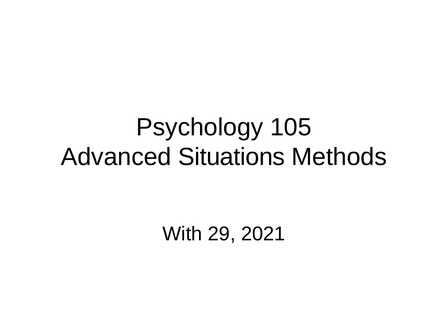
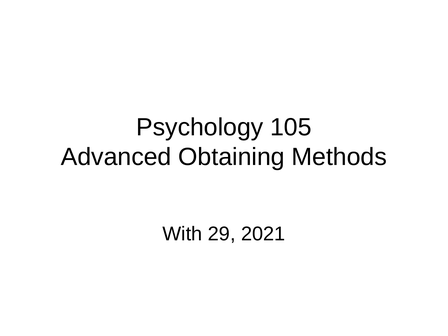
Situations: Situations -> Obtaining
